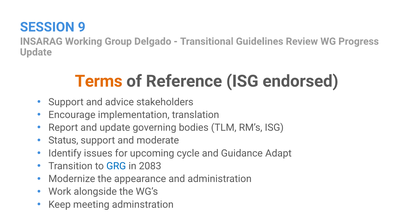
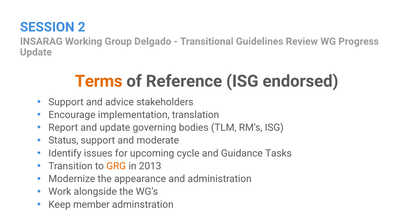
9: 9 -> 2
Adapt: Adapt -> Tasks
GRG colour: blue -> orange
2083: 2083 -> 2013
meeting: meeting -> member
